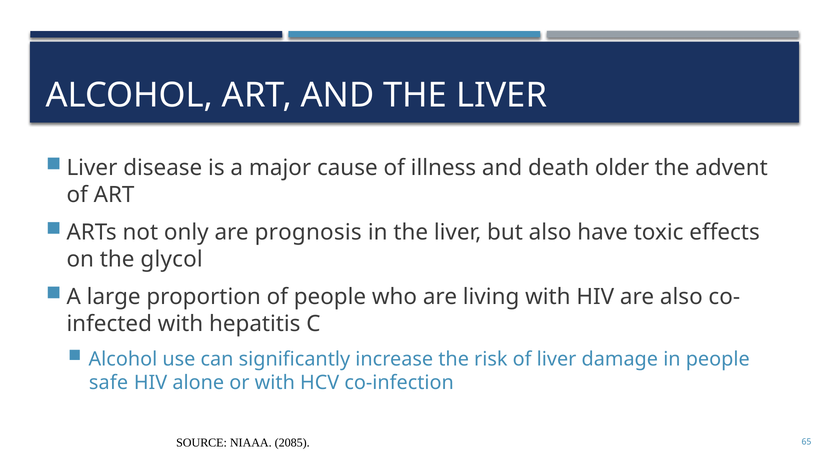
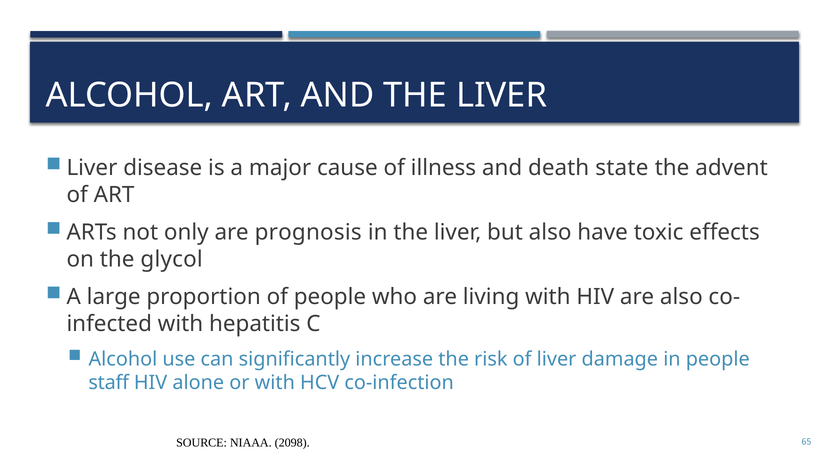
older: older -> state
safe: safe -> staff
2085: 2085 -> 2098
